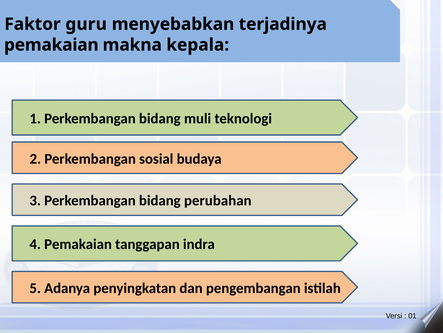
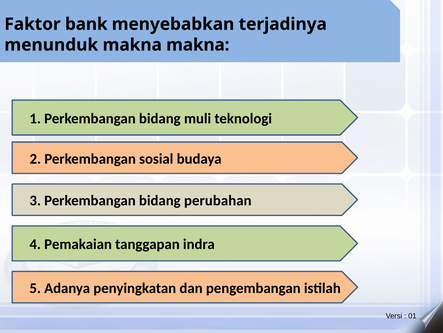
guru: guru -> bank
pemakaian at (51, 45): pemakaian -> menunduk
makna kepala: kepala -> makna
